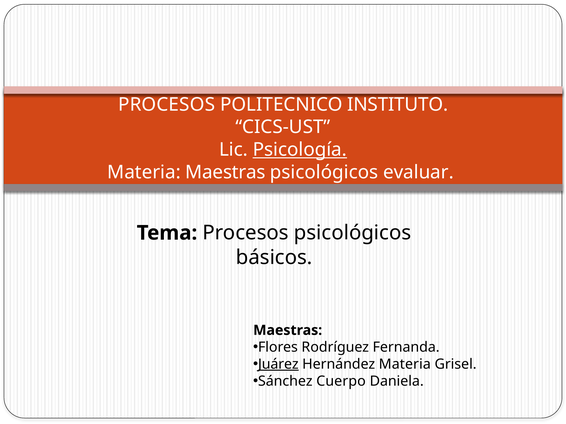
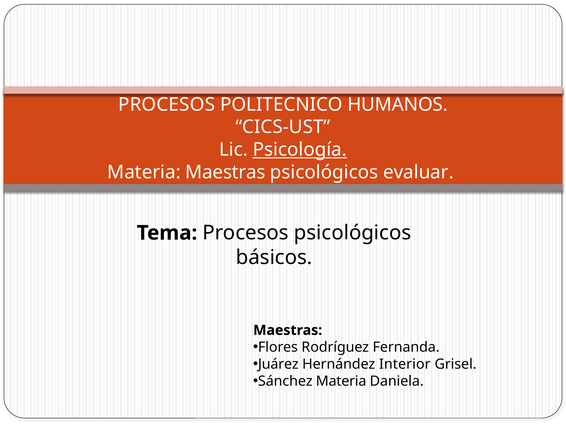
INSTITUTO: INSTITUTO -> HUMANOS
Juárez underline: present -> none
Hernández Materia: Materia -> Interior
Sánchez Cuerpo: Cuerpo -> Materia
